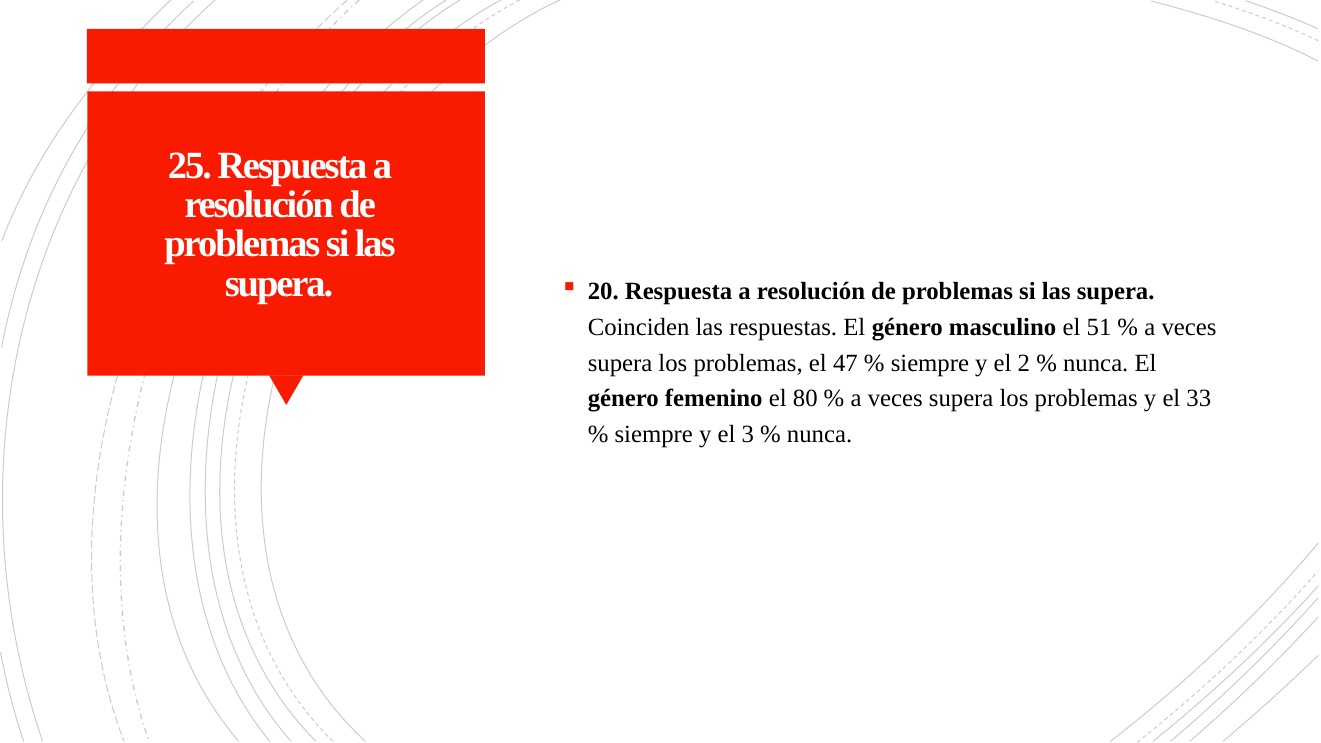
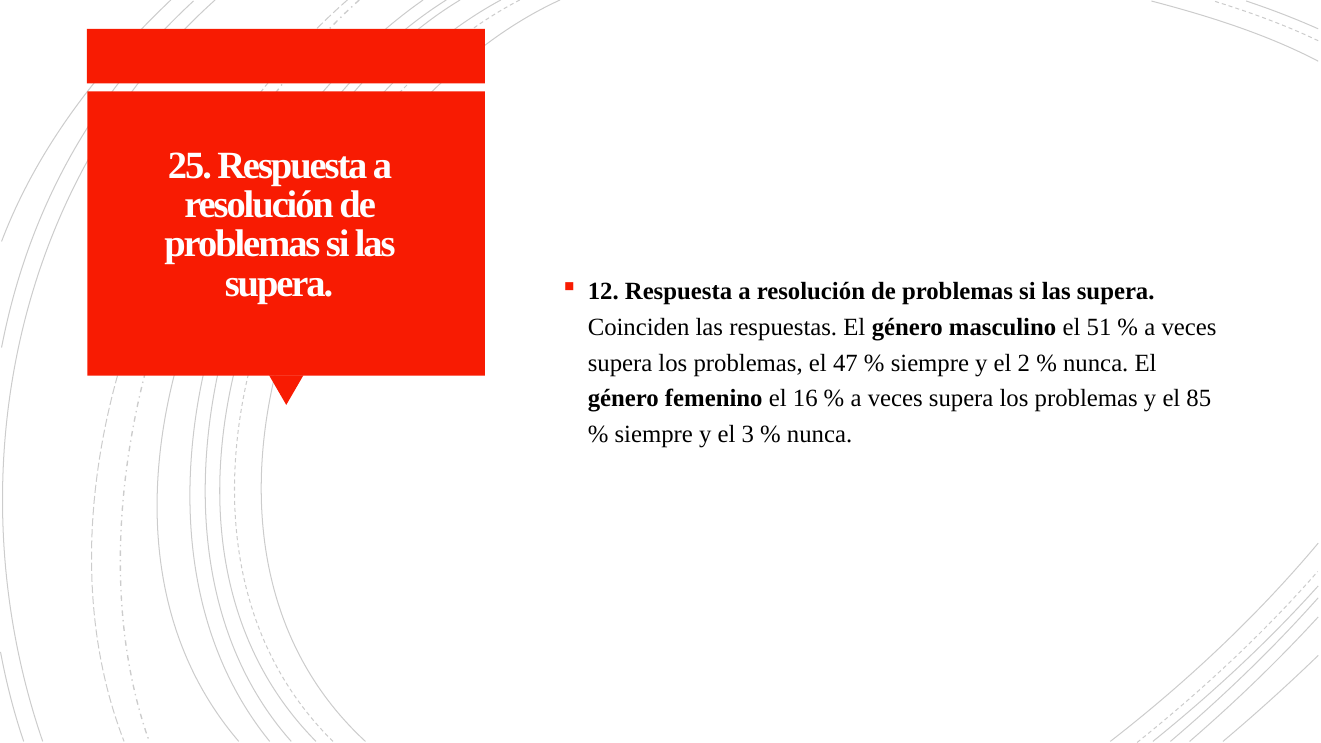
20: 20 -> 12
80: 80 -> 16
33: 33 -> 85
